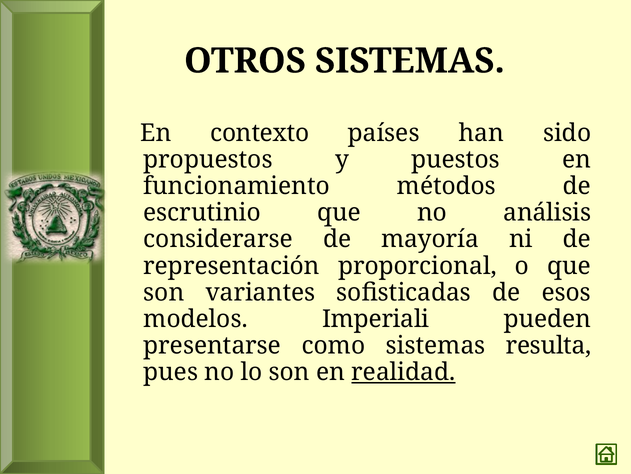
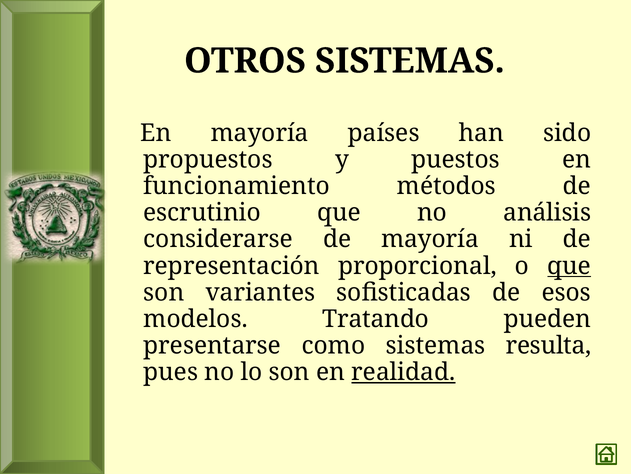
En contexto: contexto -> mayoría
que at (569, 266) underline: none -> present
Imperiali: Imperiali -> Tratando
